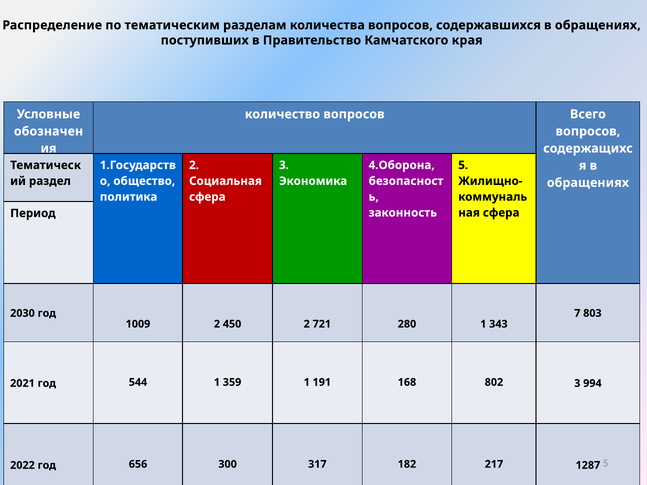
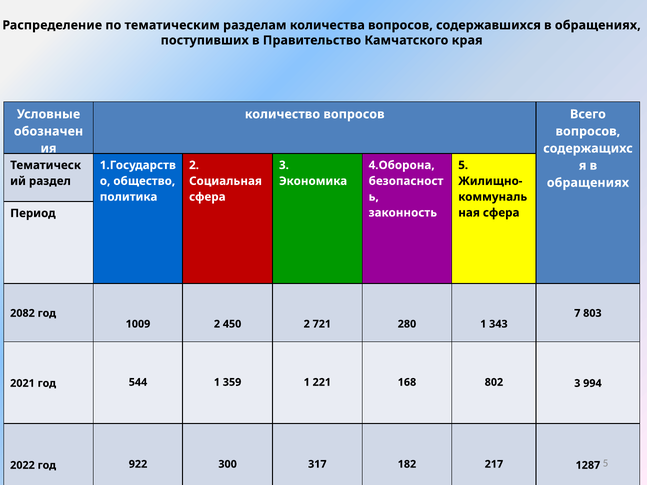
2030: 2030 -> 2082
191: 191 -> 221
656: 656 -> 922
